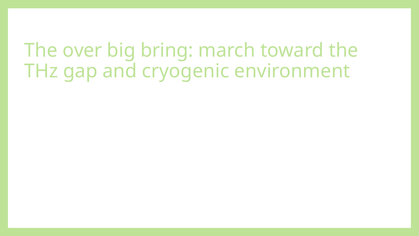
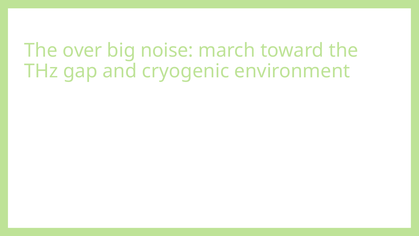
bring: bring -> noise
